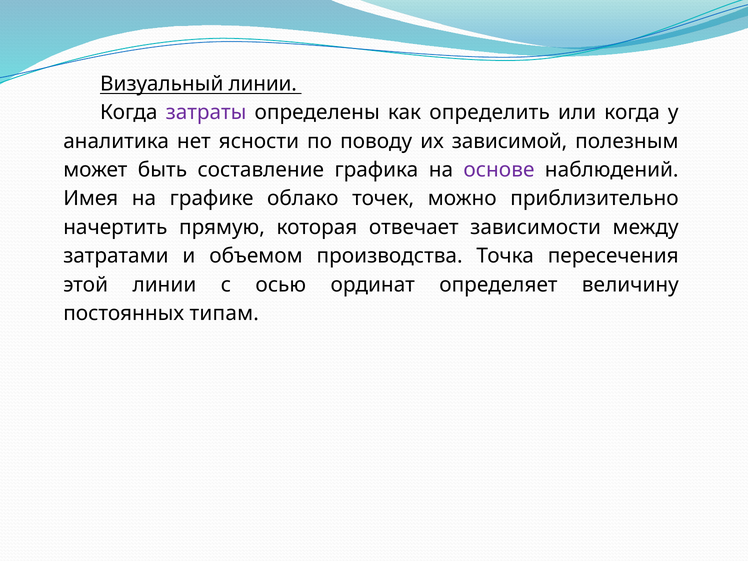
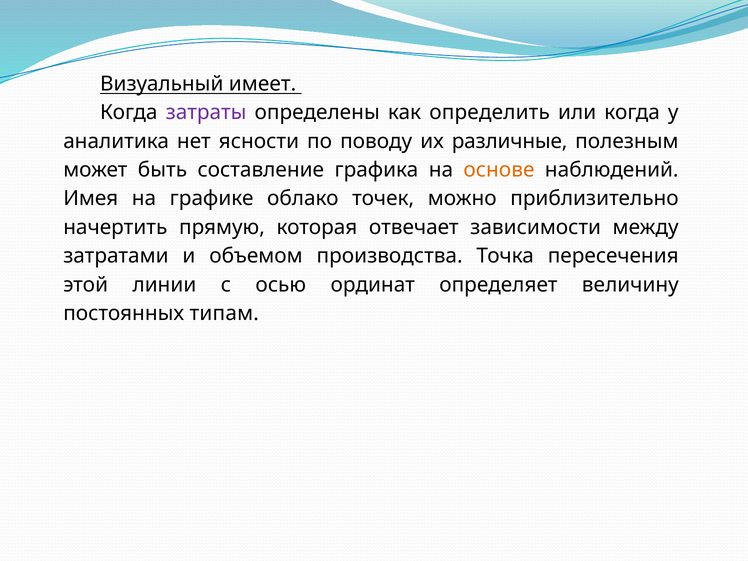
Визуальный линии: линии -> имеет
зависимой: зависимой -> различные
основе colour: purple -> orange
